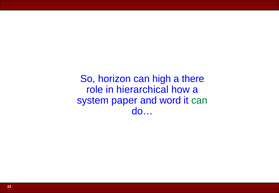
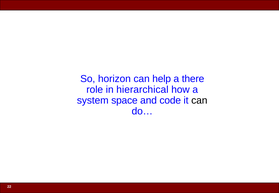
high: high -> help
paper: paper -> space
word: word -> code
can at (199, 100) colour: green -> black
